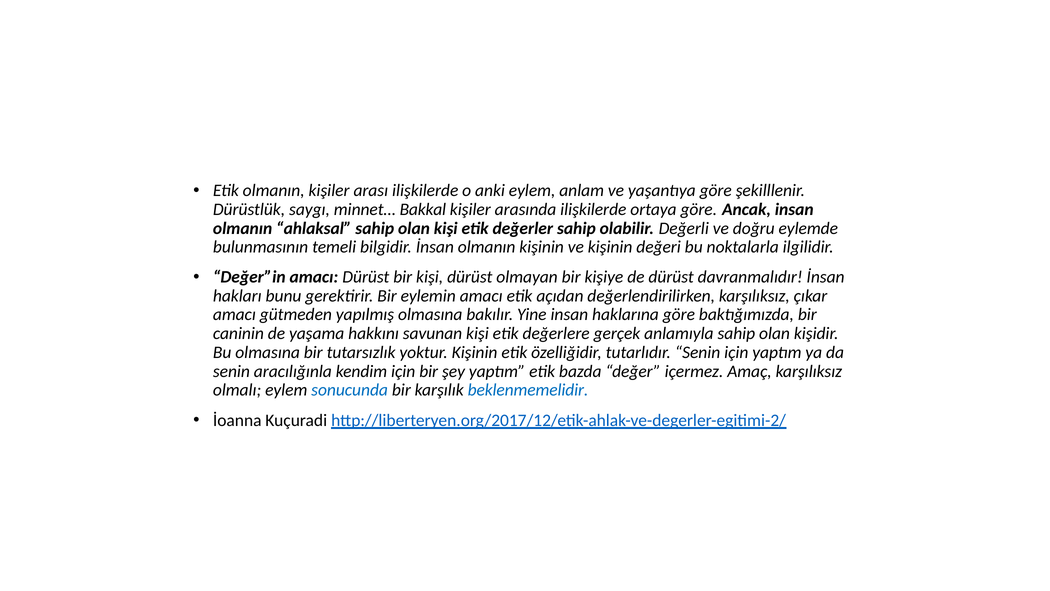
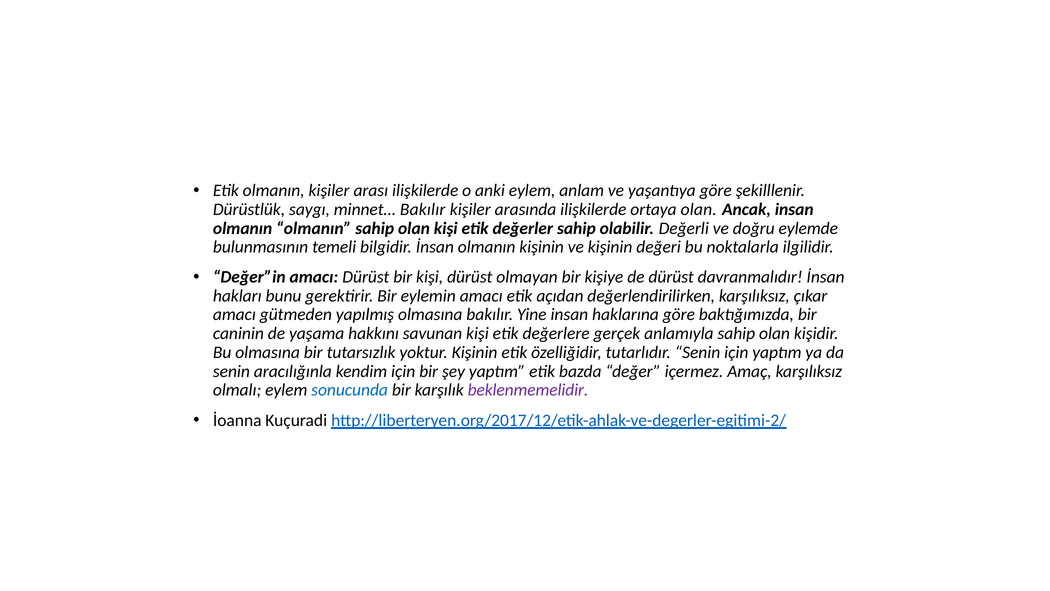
minnet… Bakkal: Bakkal -> Bakılır
ortaya göre: göre -> olan
olmanın ahlaksal: ahlaksal -> olmanın
beklenmemelidir colour: blue -> purple
